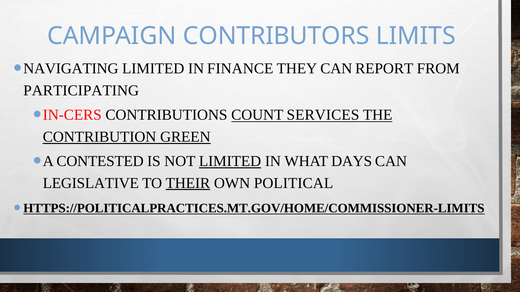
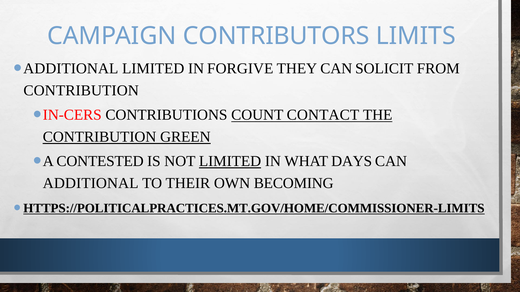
NAVIGATING at (71, 69): NAVIGATING -> ADDITIONAL
FINANCE: FINANCE -> FORGIVE
REPORT: REPORT -> SOLICIT
PARTICIPATING at (81, 91): PARTICIPATING -> CONTRIBUTION
SERVICES: SERVICES -> CONTACT
LEGISLATIVE at (91, 183): LEGISLATIVE -> ADDITIONAL
THEIR underline: present -> none
POLITICAL: POLITICAL -> BECOMING
